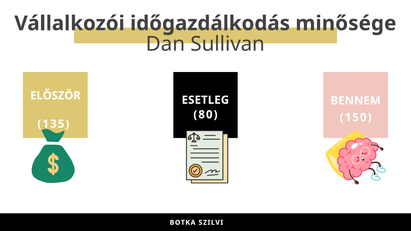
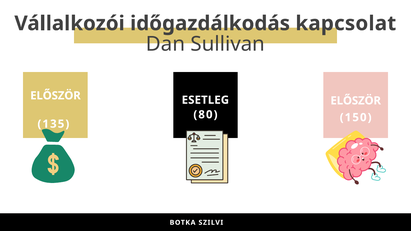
minősége: minősége -> kapcsolat
BENNEM at (356, 101): BENNEM -> ELŐSZÖR
